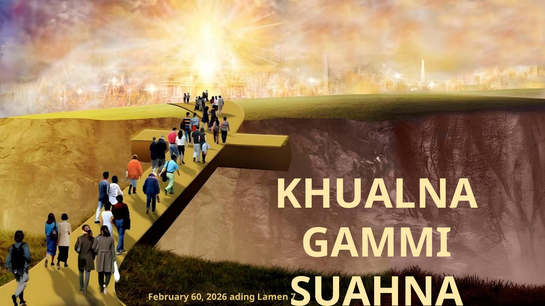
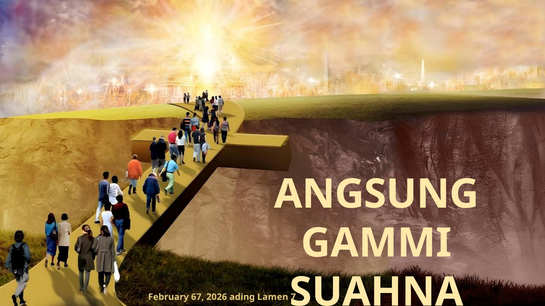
KHUALNA: KHUALNA -> ANGSUNG
60: 60 -> 67
